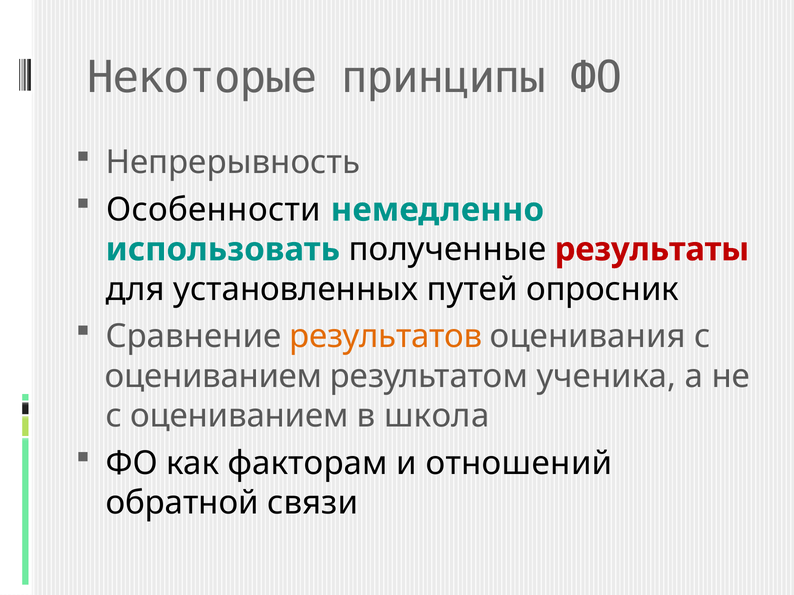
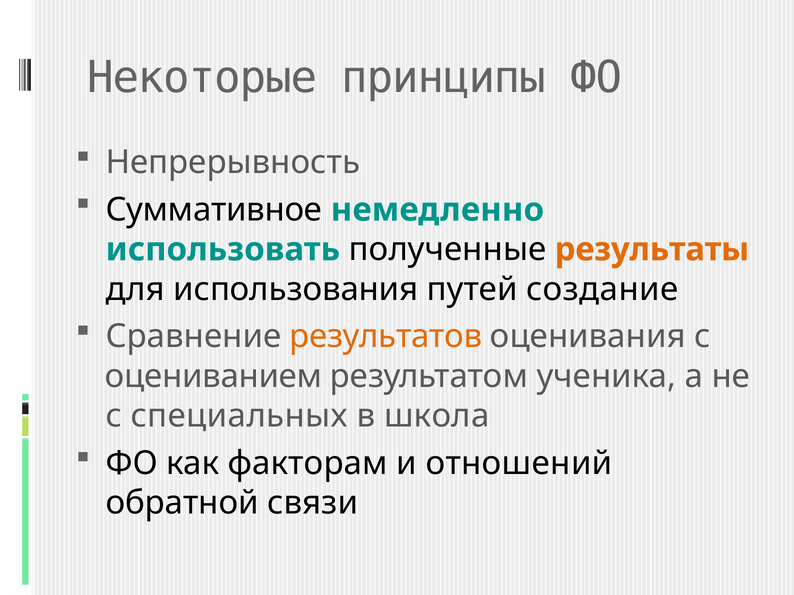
Особенности: Особенности -> Суммативное
результаты colour: red -> orange
установленных: установленных -> использования
опросник: опросник -> создание
оцениванием at (239, 416): оцениванием -> специальных
